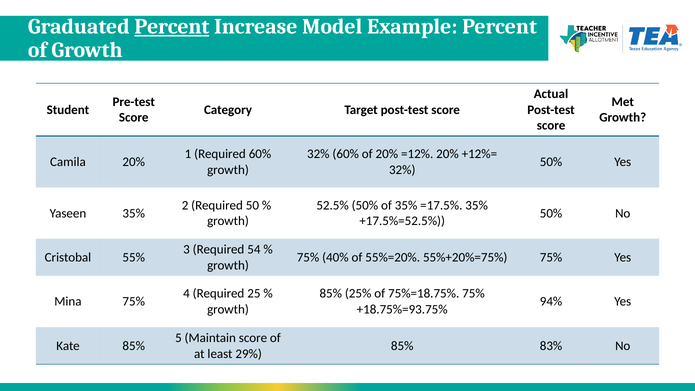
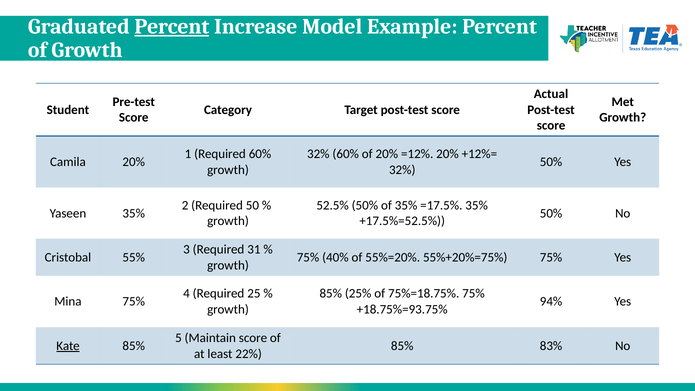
54: 54 -> 31
Kate underline: none -> present
29%: 29% -> 22%
